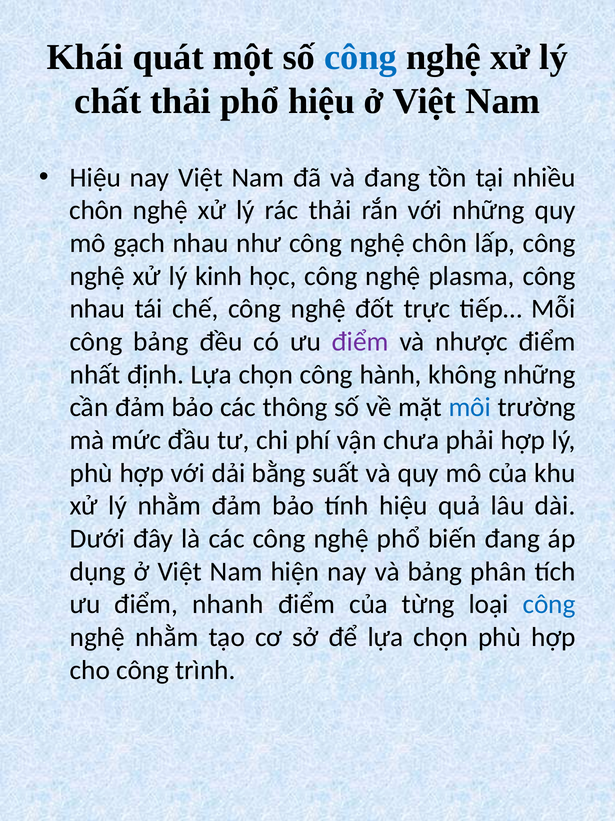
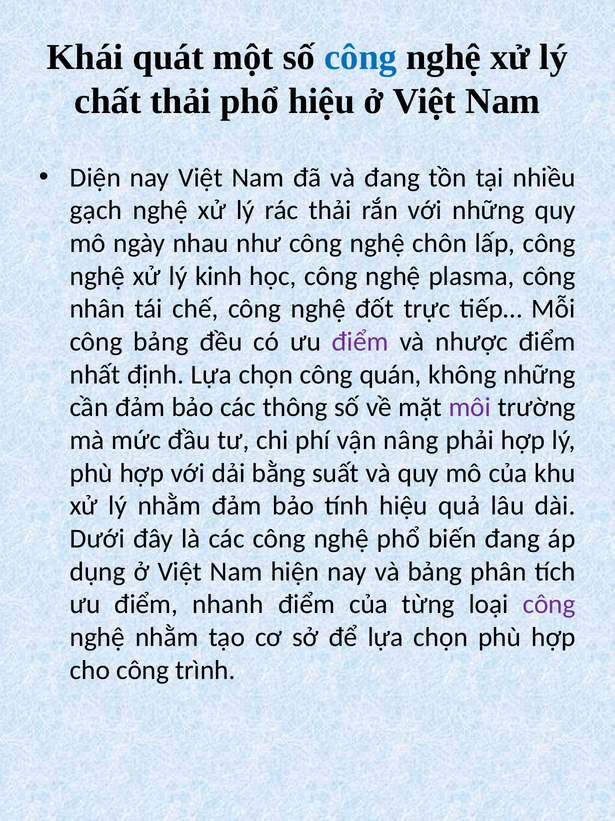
Hiệu at (95, 177): Hiệu -> Diện
chôn at (96, 210): chôn -> gạch
gạch: gạch -> ngày
nhau at (97, 309): nhau -> nhân
hành: hành -> quán
môi colour: blue -> purple
chưa: chưa -> nâng
công at (549, 604) colour: blue -> purple
